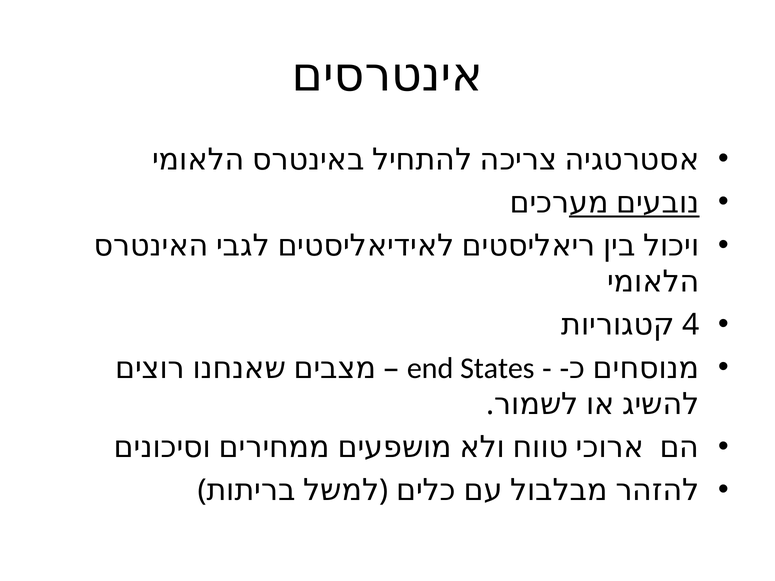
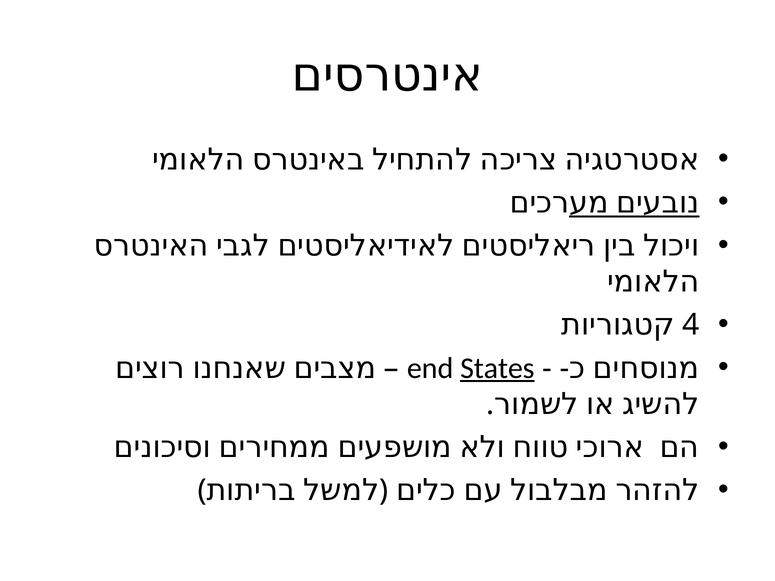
States underline: none -> present
